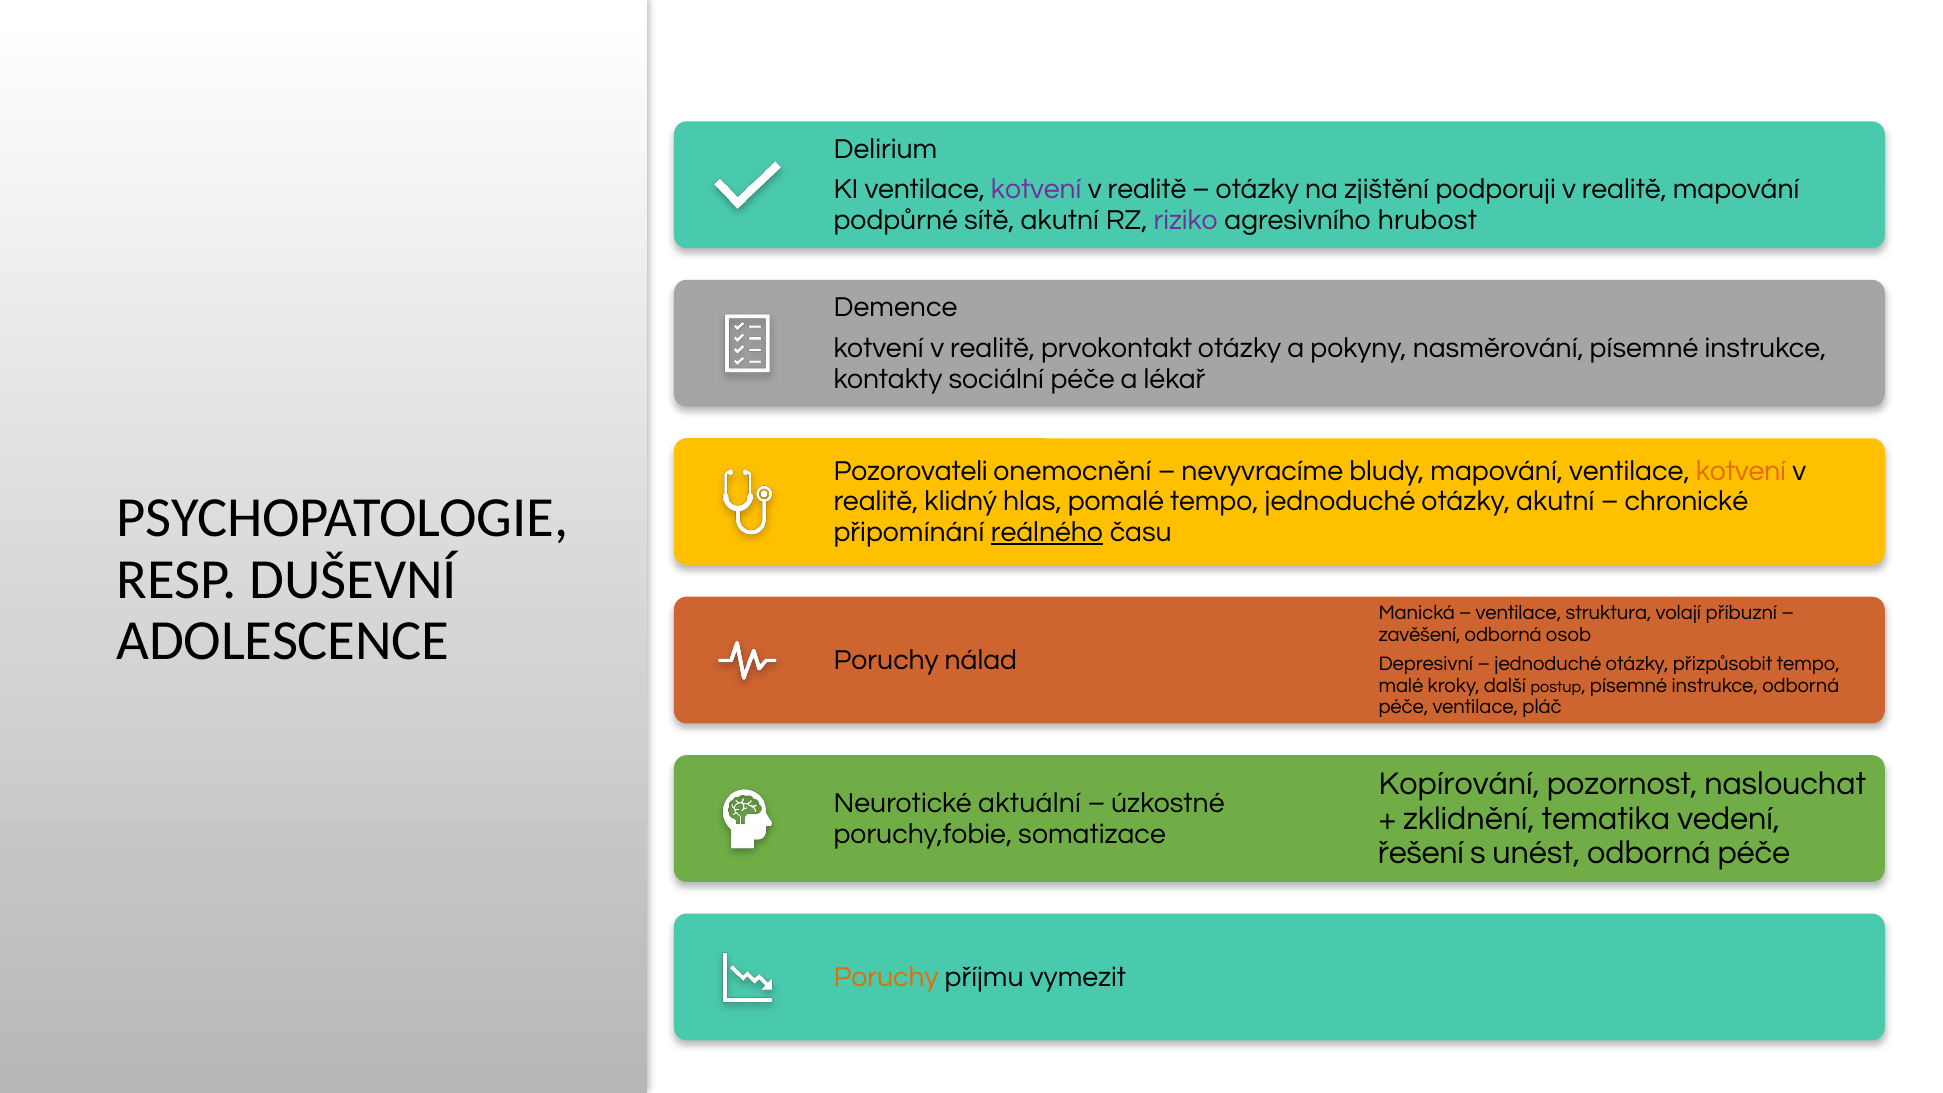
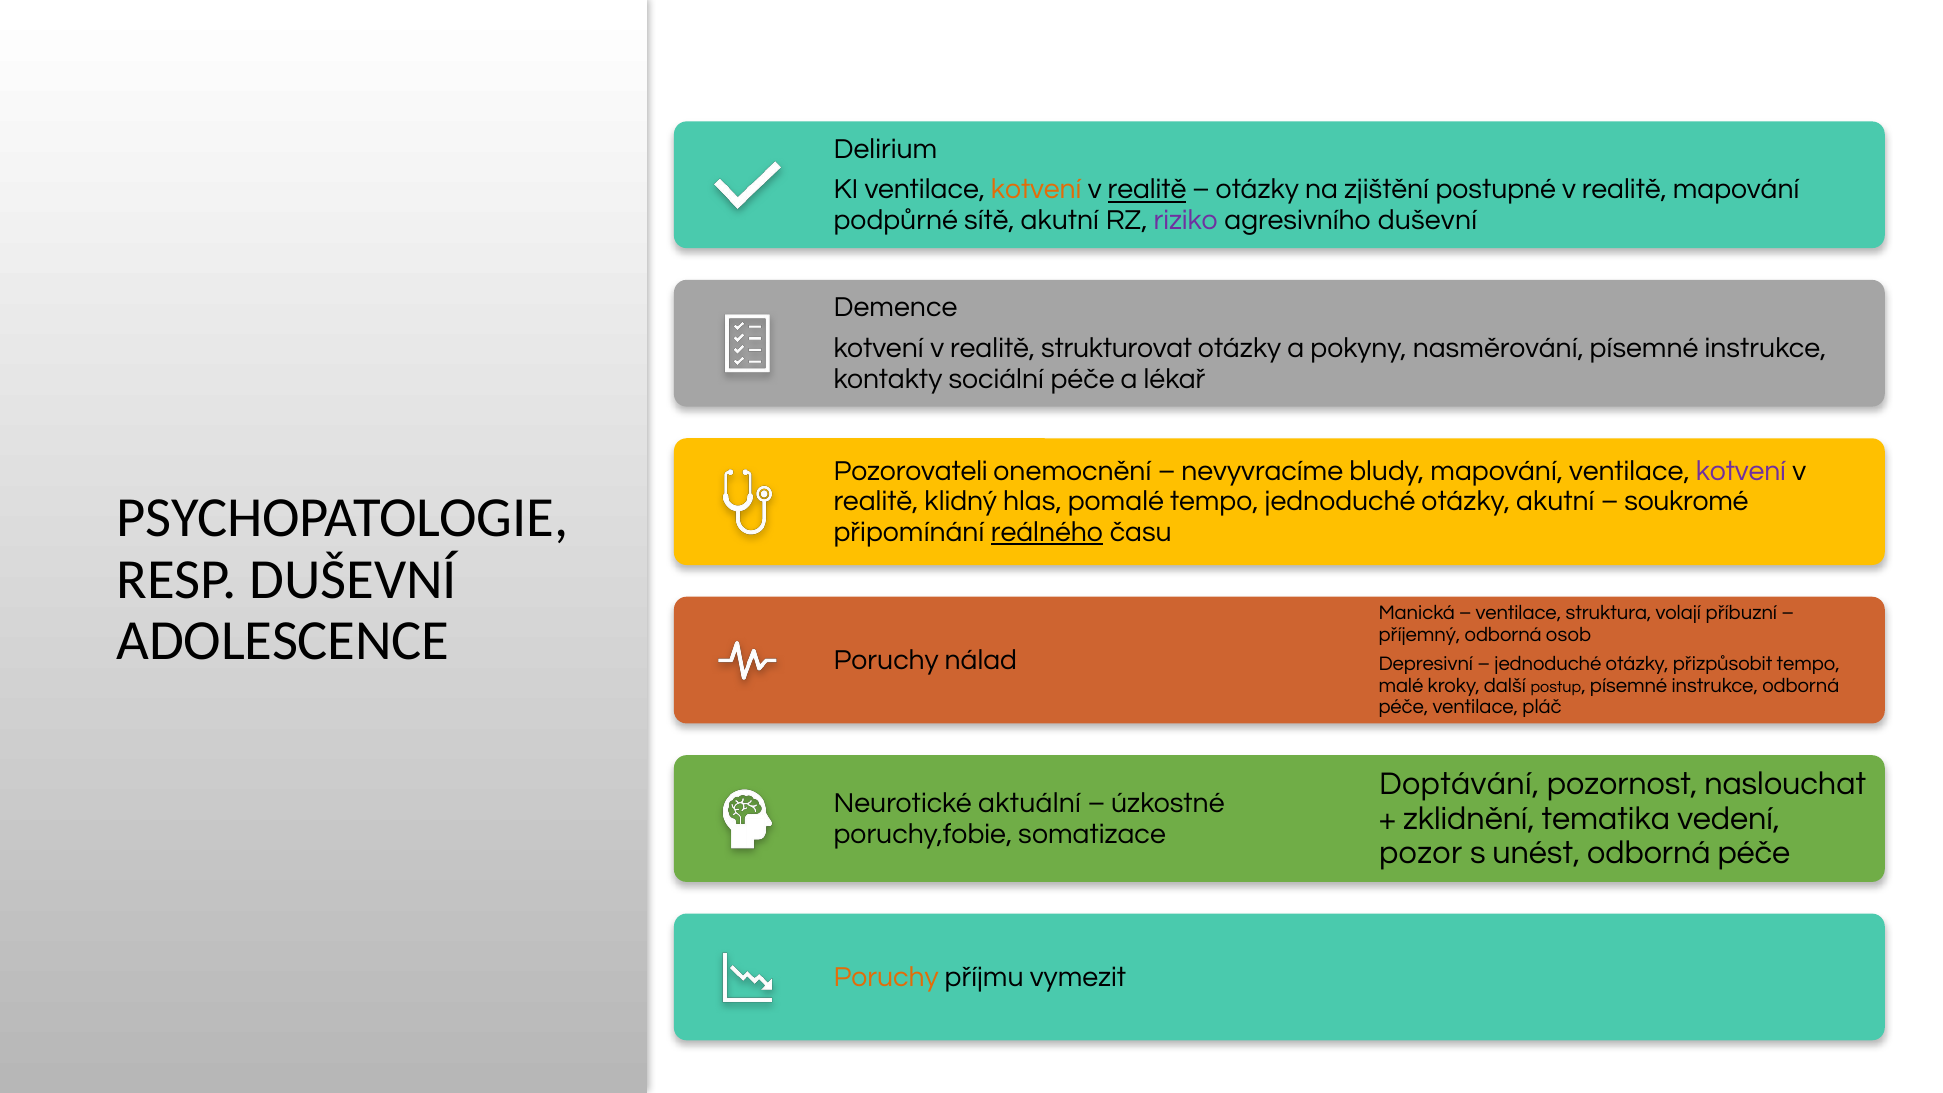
kotvení at (1036, 190) colour: purple -> orange
realitě at (1147, 190) underline: none -> present
podporuji: podporuji -> postupné
agresivního hrubost: hrubost -> duševní
prvokontakt: prvokontakt -> strukturovat
kotvení at (1741, 471) colour: orange -> purple
chronické: chronické -> soukromé
zavěšení: zavěšení -> příjemný
Kopírování: Kopírování -> Doptávání
řešení: řešení -> pozor
